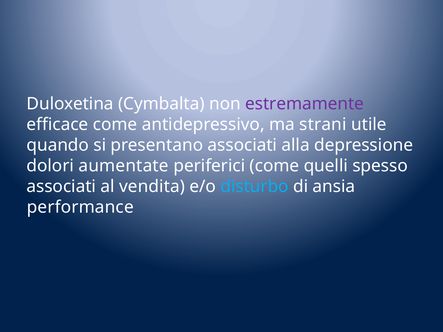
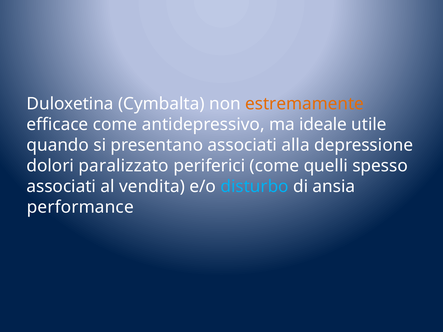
estremamente colour: purple -> orange
strani: strani -> ideale
aumentate: aumentate -> paralizzato
